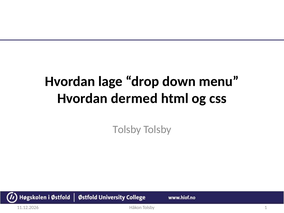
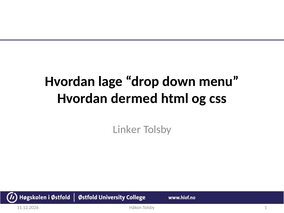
Tolsby at (127, 130): Tolsby -> Linker
